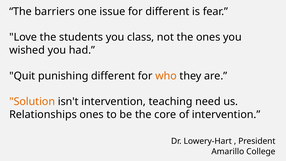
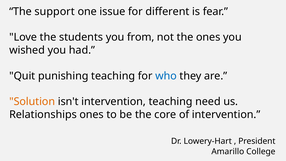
barriers: barriers -> support
class: class -> from
punishing different: different -> teaching
who colour: orange -> blue
